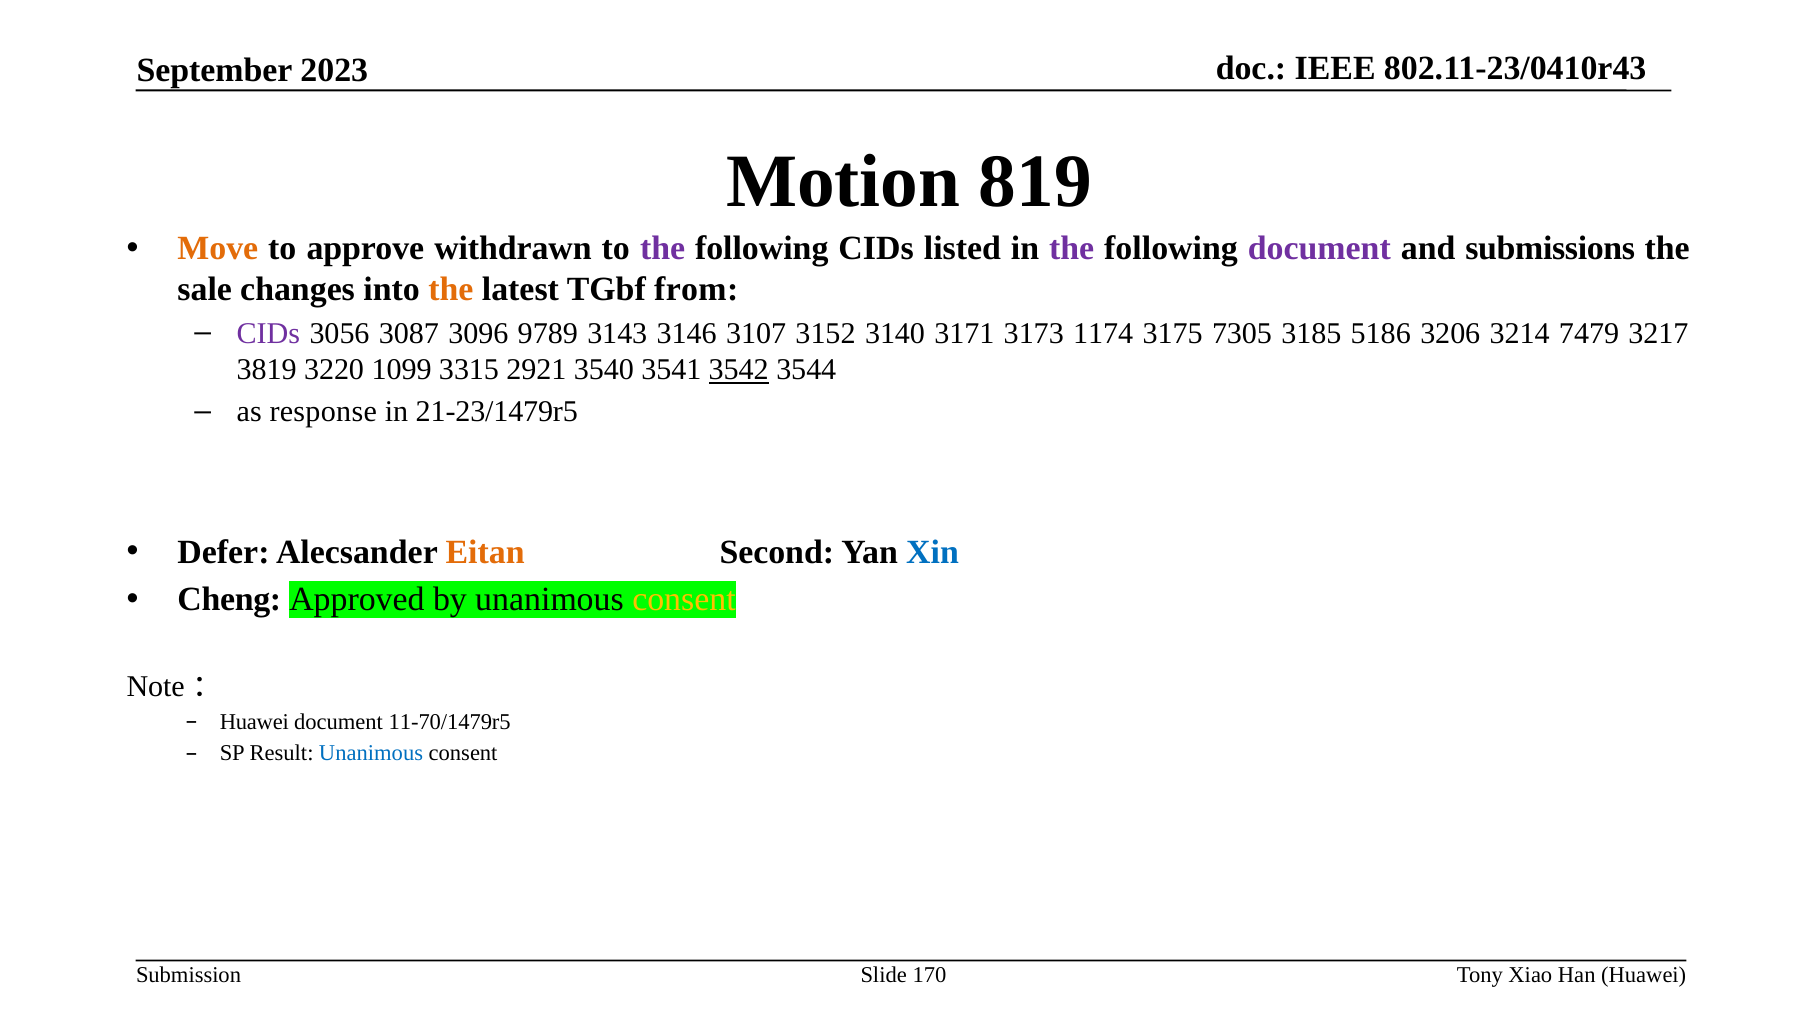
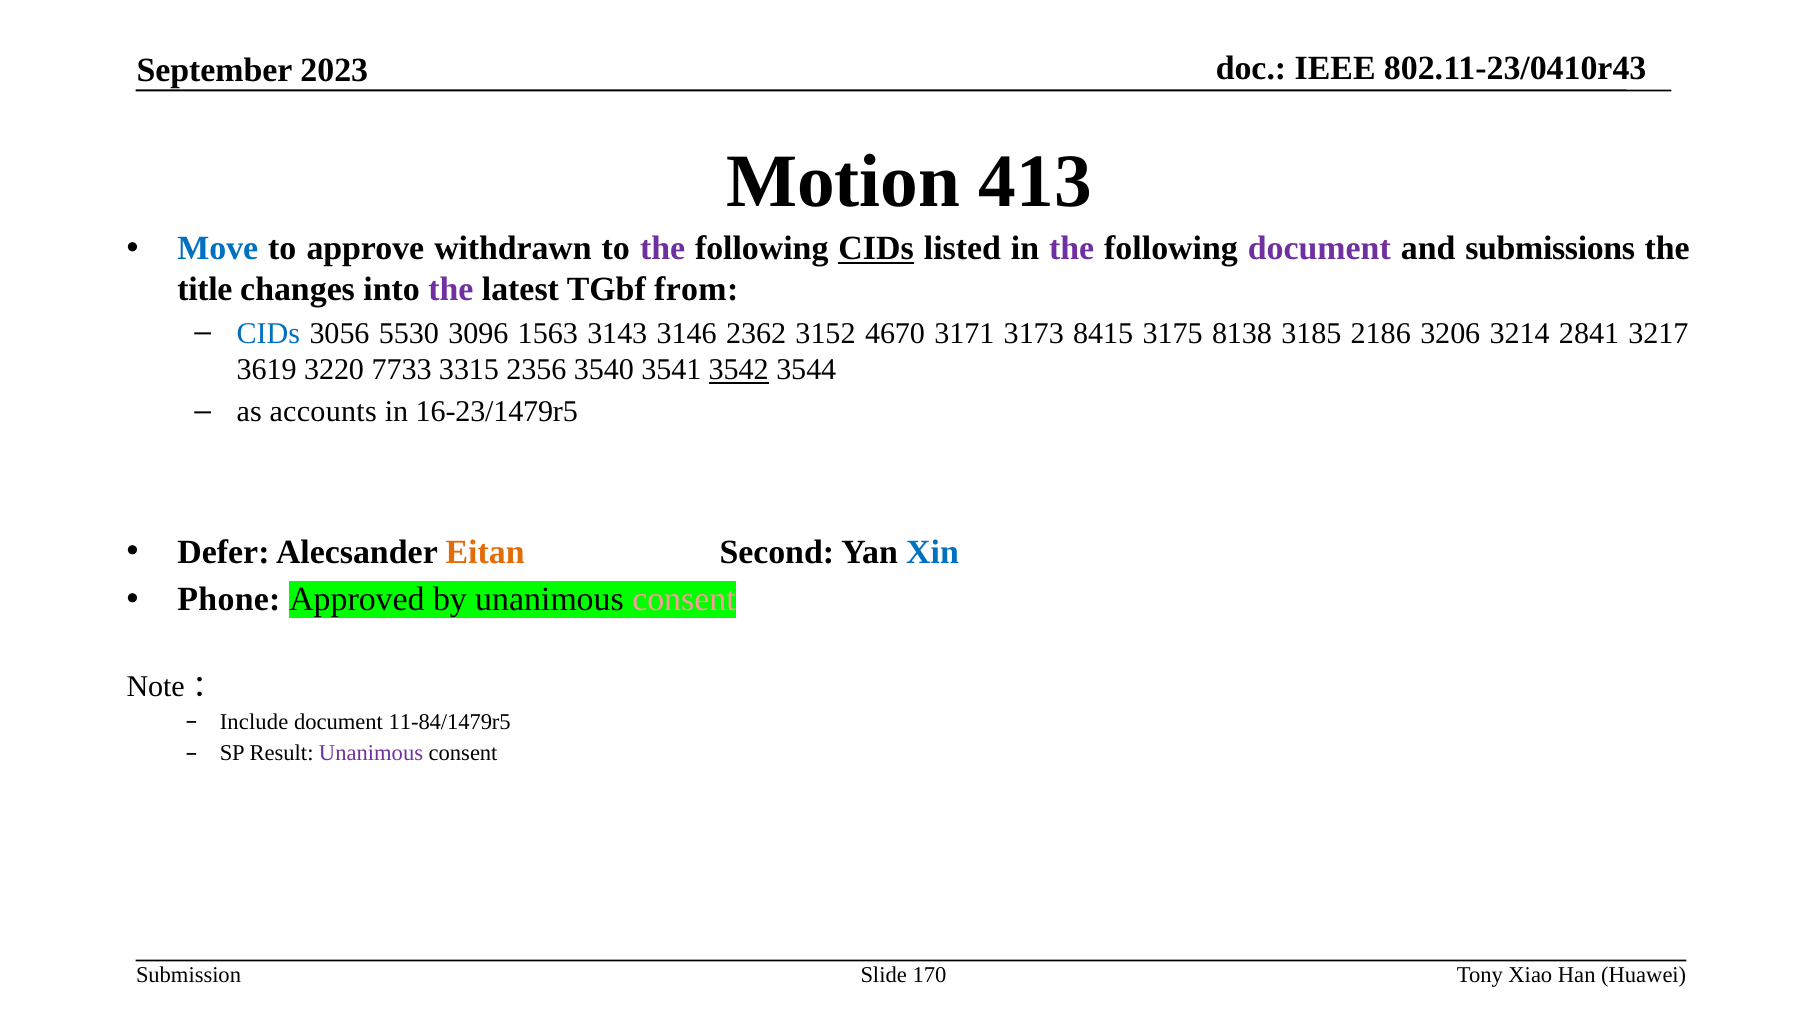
819: 819 -> 413
Move colour: orange -> blue
CIDs at (876, 249) underline: none -> present
sale: sale -> title
the at (451, 289) colour: orange -> purple
CIDs at (268, 333) colour: purple -> blue
3087: 3087 -> 5530
9789: 9789 -> 1563
3107: 3107 -> 2362
3140: 3140 -> 4670
1174: 1174 -> 8415
7305: 7305 -> 8138
5186: 5186 -> 2186
7479: 7479 -> 2841
3819: 3819 -> 3619
1099: 1099 -> 7733
2921: 2921 -> 2356
response: response -> accounts
21-23/1479r5: 21-23/1479r5 -> 16-23/1479r5
Cheng: Cheng -> Phone
consent at (684, 599) colour: yellow -> pink
Huawei at (254, 721): Huawei -> Include
11-70/1479r5: 11-70/1479r5 -> 11-84/1479r5
Unanimous at (371, 753) colour: blue -> purple
